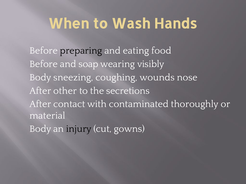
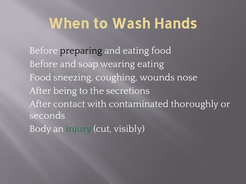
wearing visibly: visibly -> eating
Body at (40, 77): Body -> Food
other: other -> being
material: material -> seconds
injury colour: black -> green
gowns: gowns -> visibly
